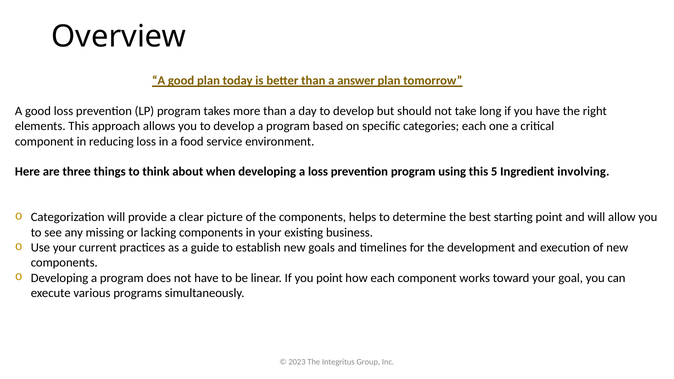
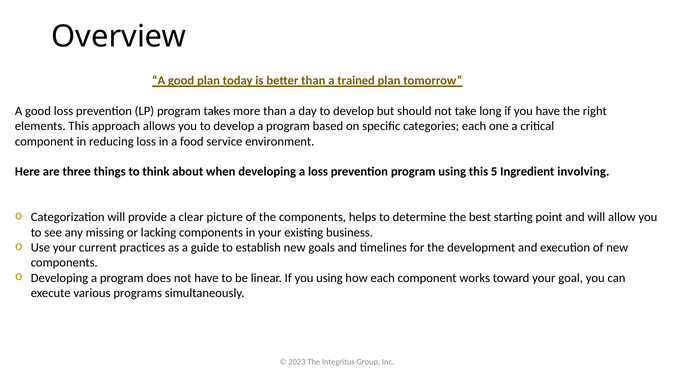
answer: answer -> trained
you point: point -> using
